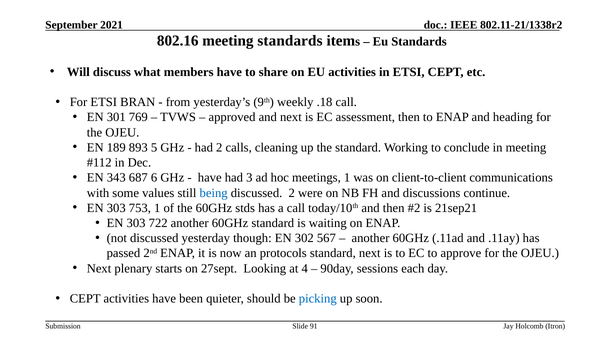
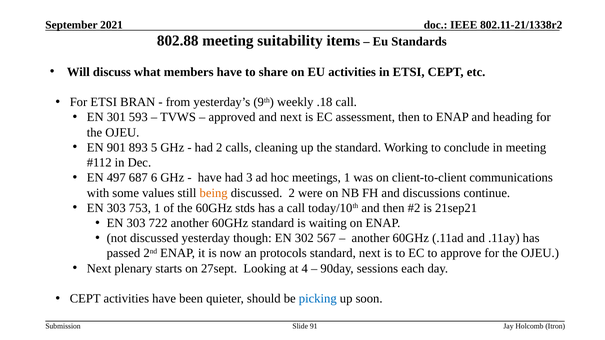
802.16: 802.16 -> 802.88
meeting standards: standards -> suitability
769: 769 -> 593
189: 189 -> 901
343: 343 -> 497
being colour: blue -> orange
